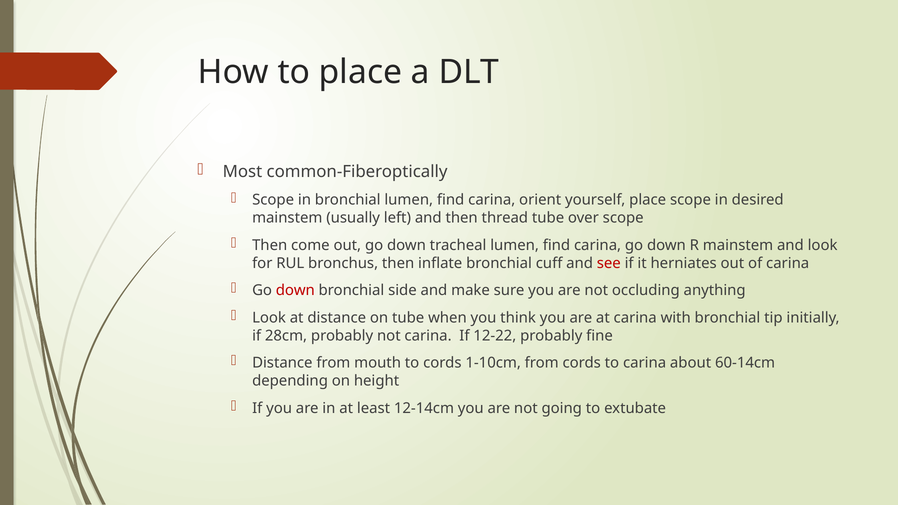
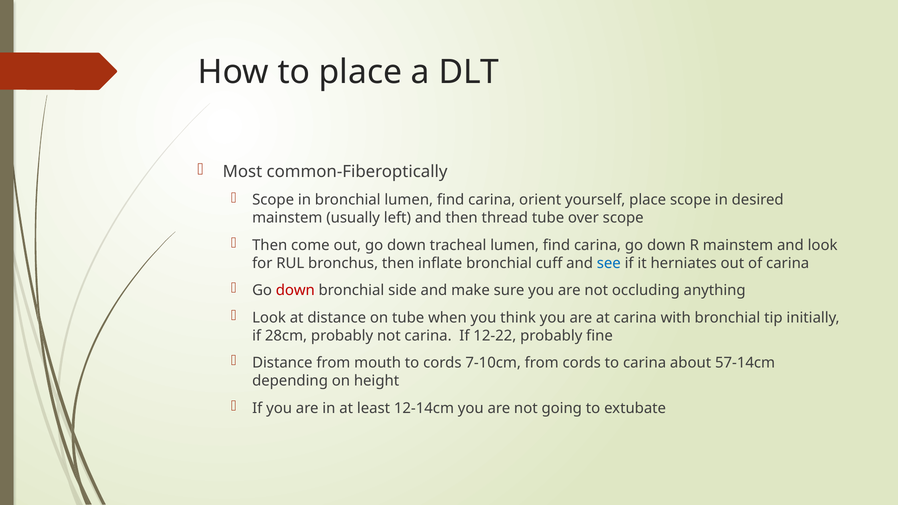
see colour: red -> blue
1-10cm: 1-10cm -> 7-10cm
60-14cm: 60-14cm -> 57-14cm
